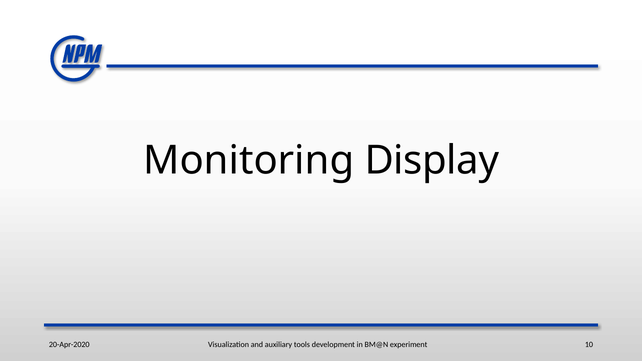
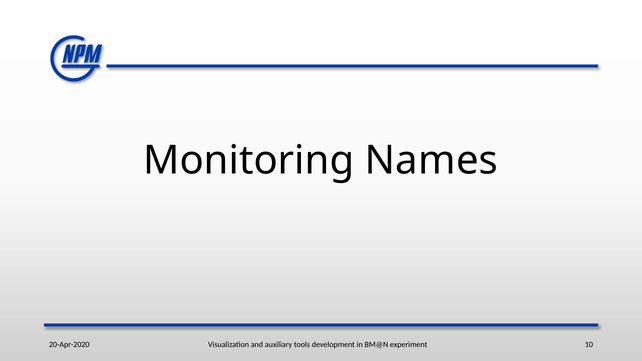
Display: Display -> Names
